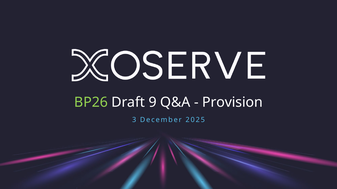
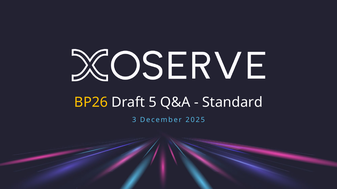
BP26 colour: light green -> yellow
9: 9 -> 5
Provision: Provision -> Standard
